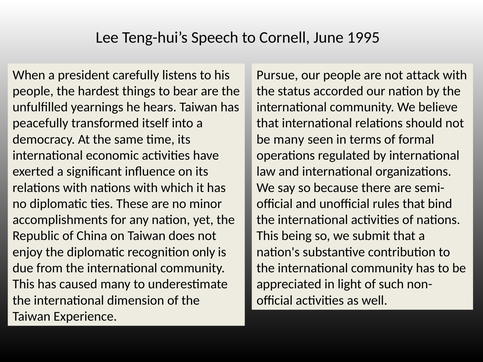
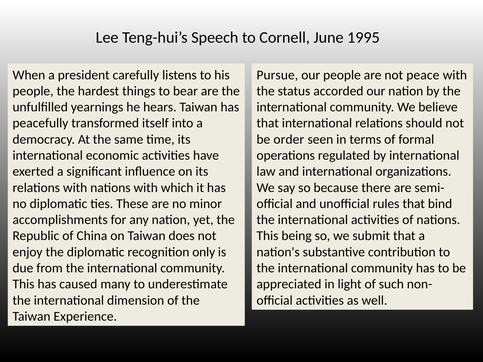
attack: attack -> peace
be many: many -> order
